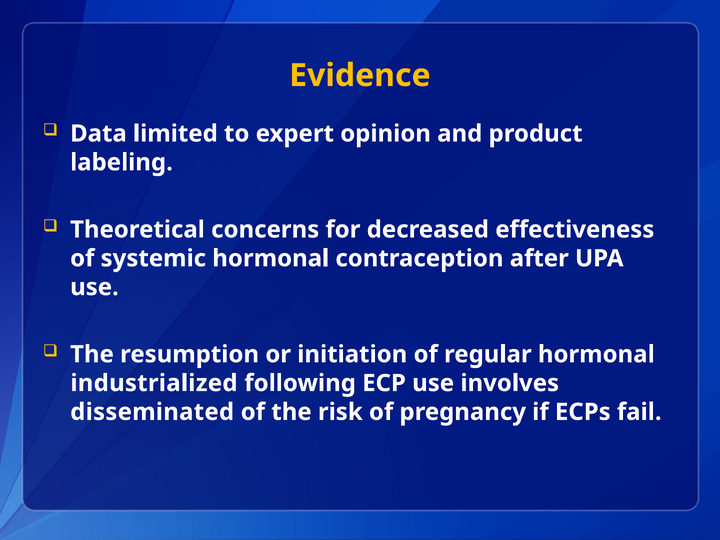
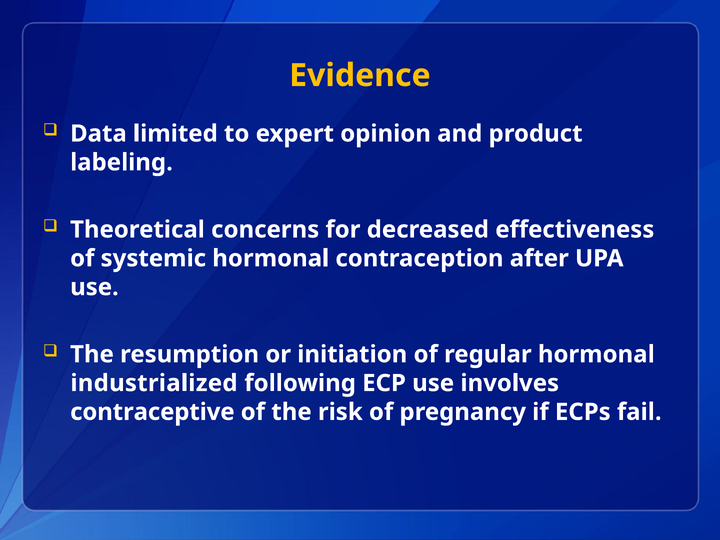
disseminated: disseminated -> contraceptive
